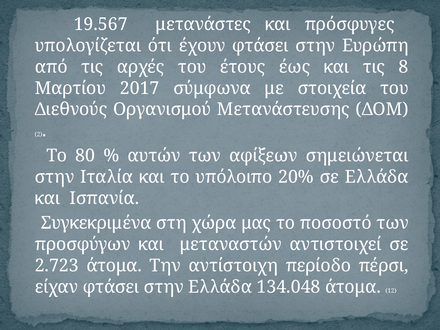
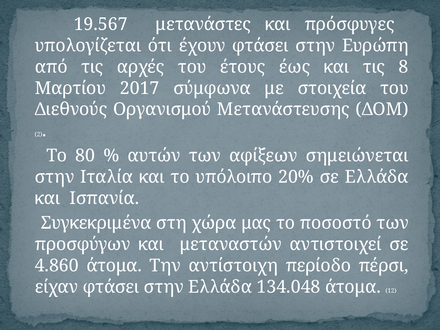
2.723: 2.723 -> 4.860
